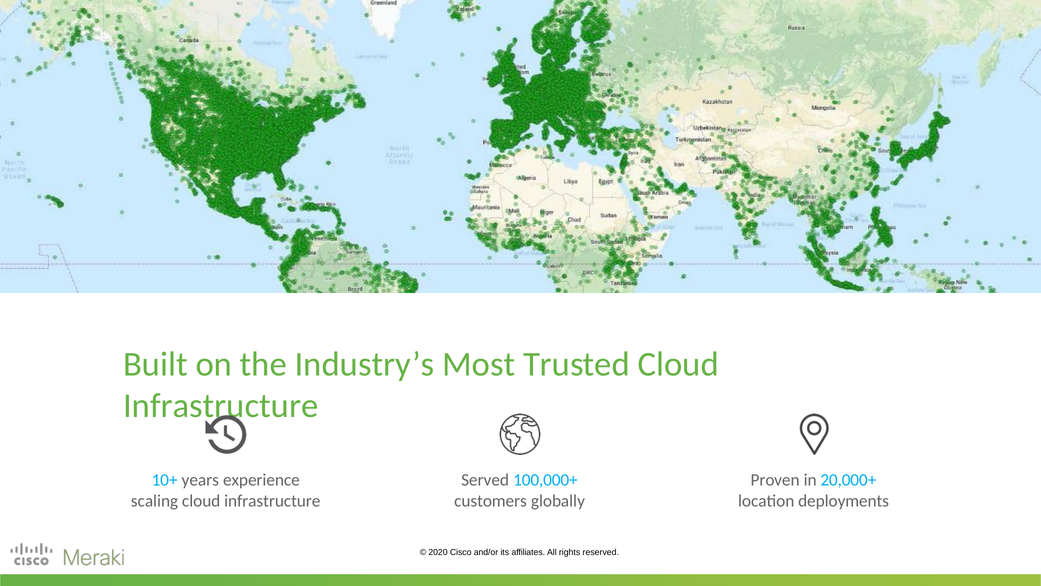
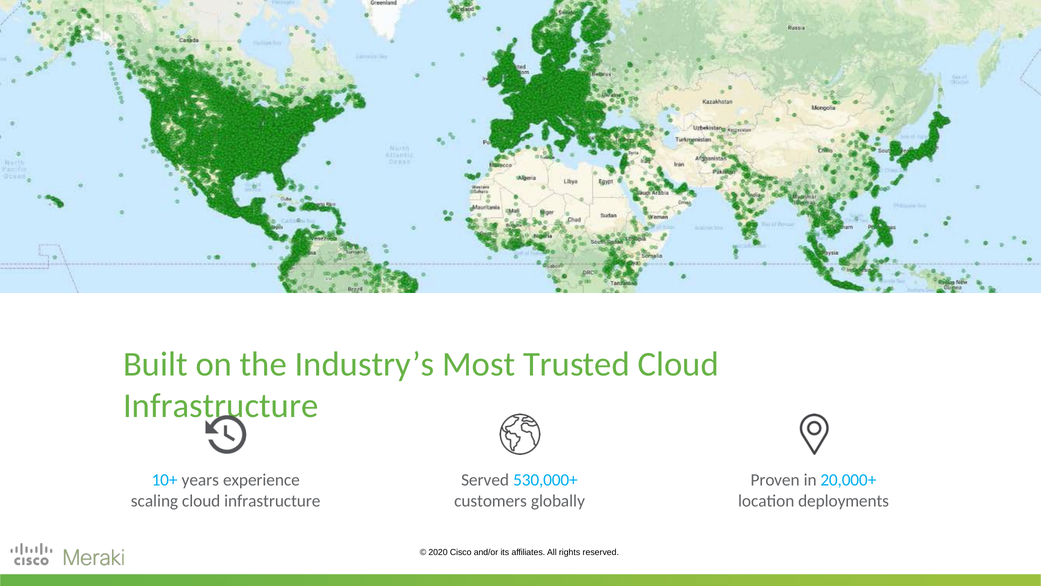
100,000+: 100,000+ -> 530,000+
